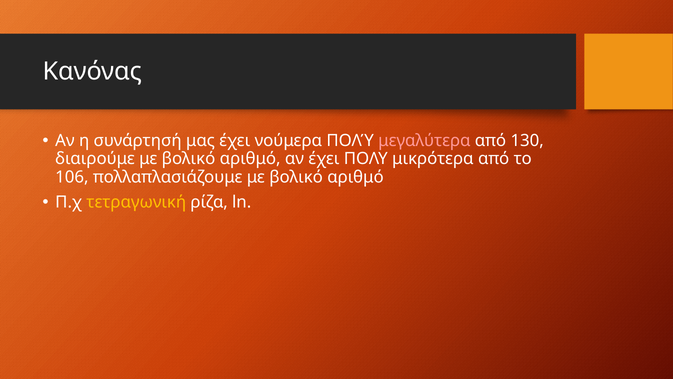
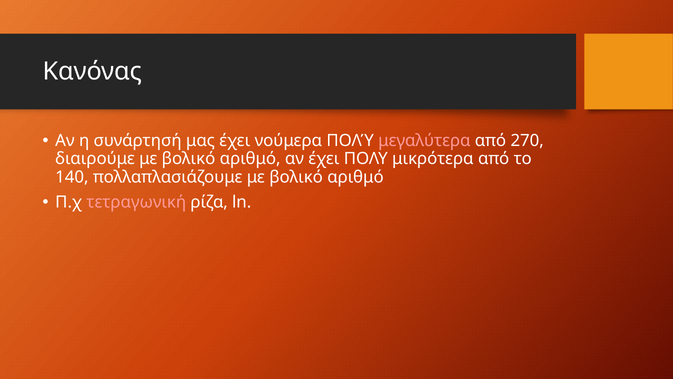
130: 130 -> 270
106: 106 -> 140
τετραγωνική colour: yellow -> pink
